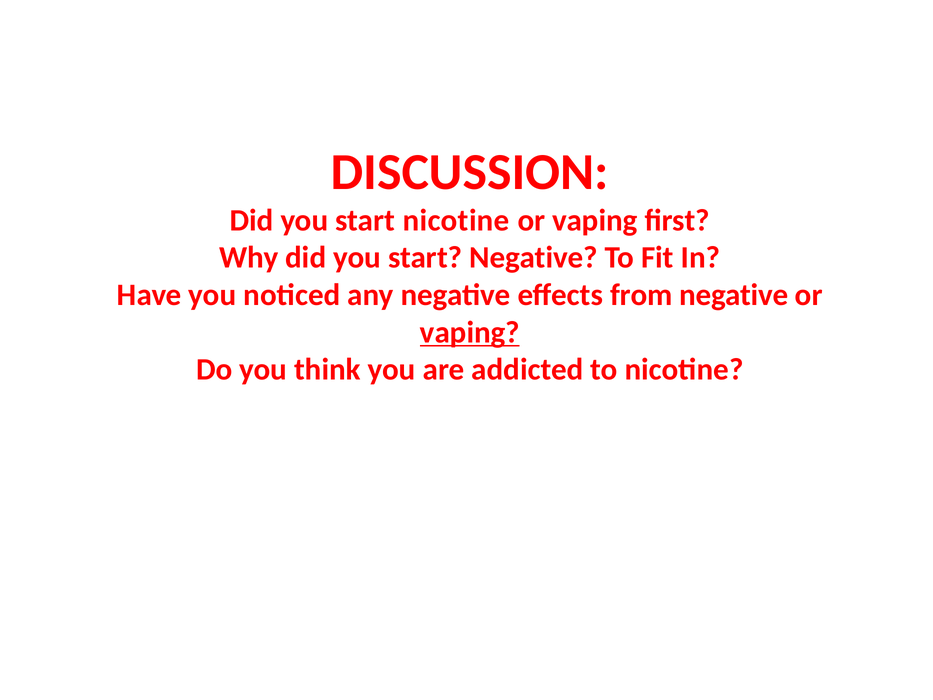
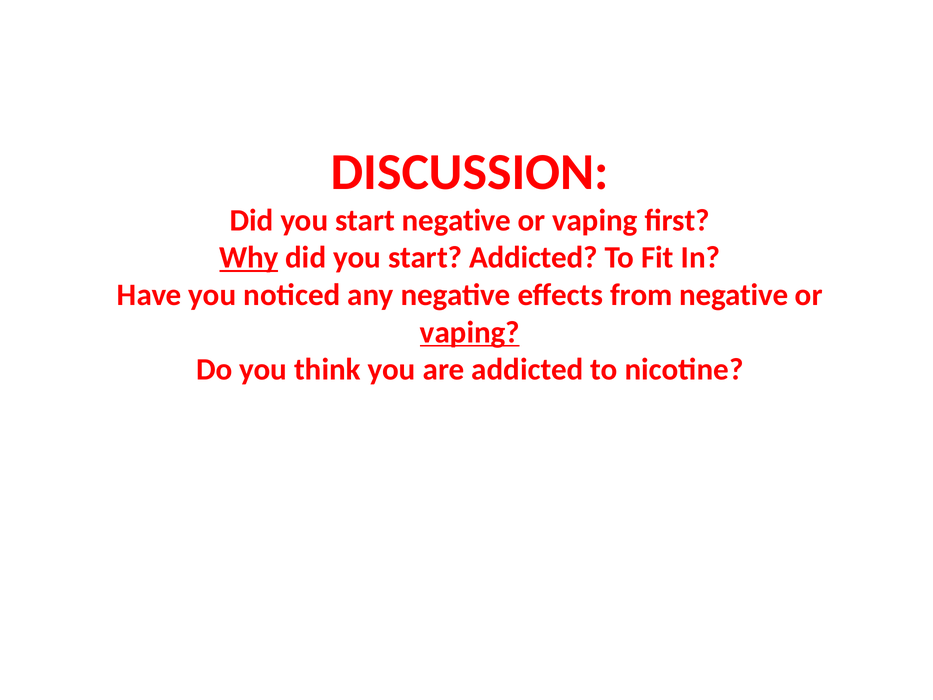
start nicotine: nicotine -> negative
Why underline: none -> present
start Negative: Negative -> Addicted
